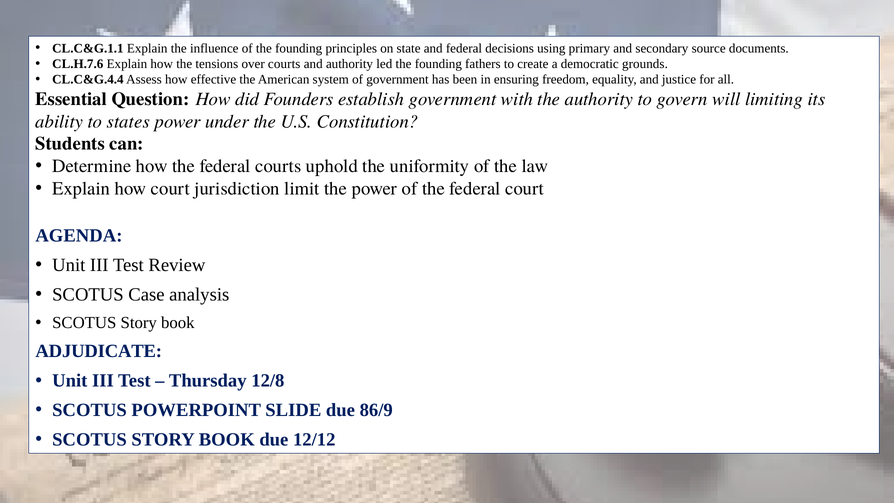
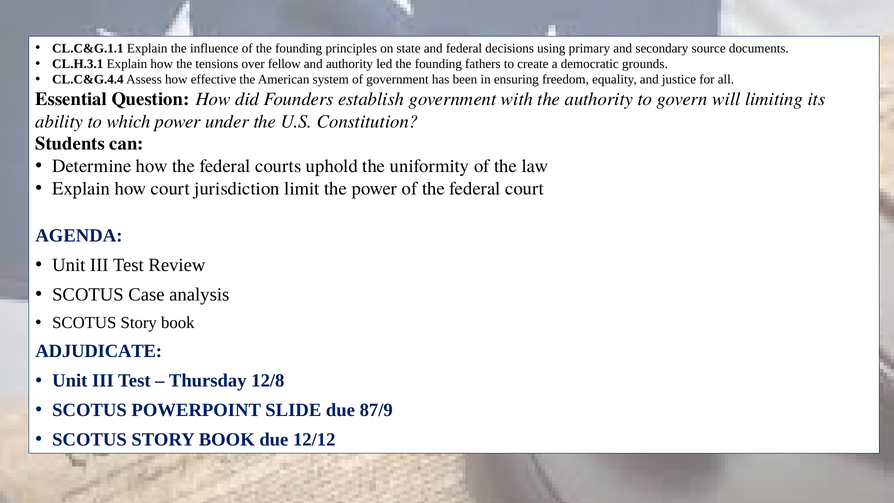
CL.H.7.6: CL.H.7.6 -> CL.H.3.1
over courts: courts -> fellow
states: states -> which
86/9: 86/9 -> 87/9
